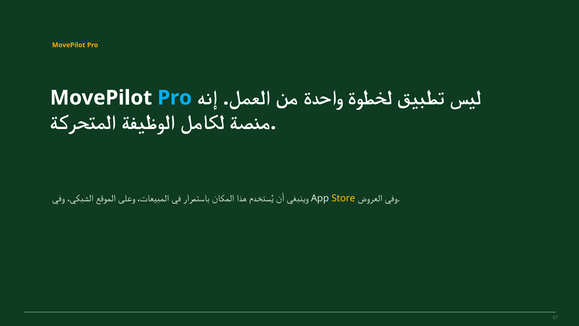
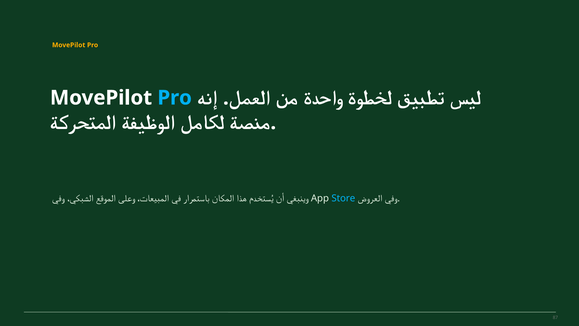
Store colour: yellow -> light blue
